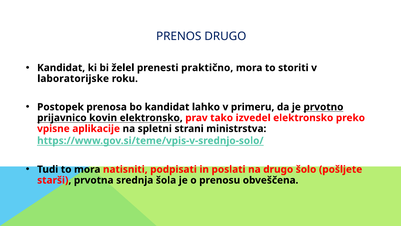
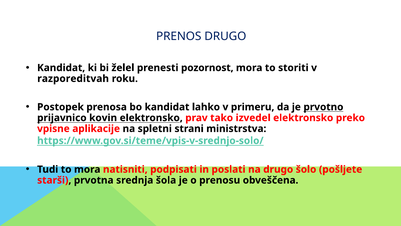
praktično: praktično -> pozornost
laboratorijske: laboratorijske -> razporeditvah
